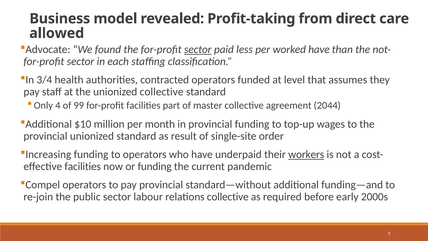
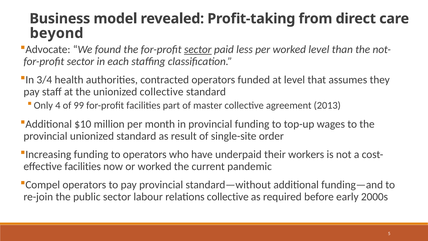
allowed: allowed -> beyond
worked have: have -> level
2044: 2044 -> 2013
workers underline: present -> none
or funding: funding -> worked
